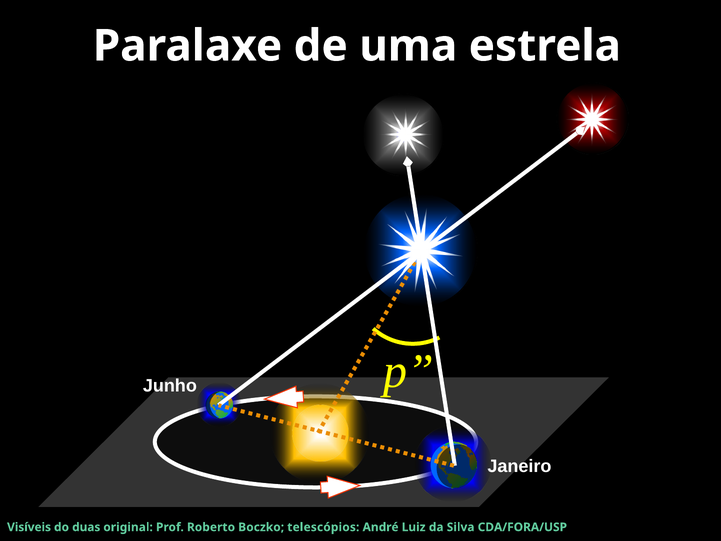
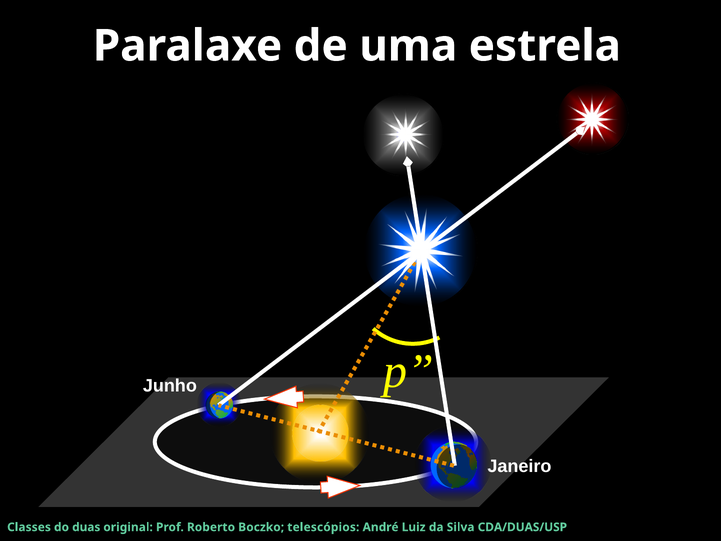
Visíveis: Visíveis -> Classes
CDA/FORA/USP: CDA/FORA/USP -> CDA/DUAS/USP
